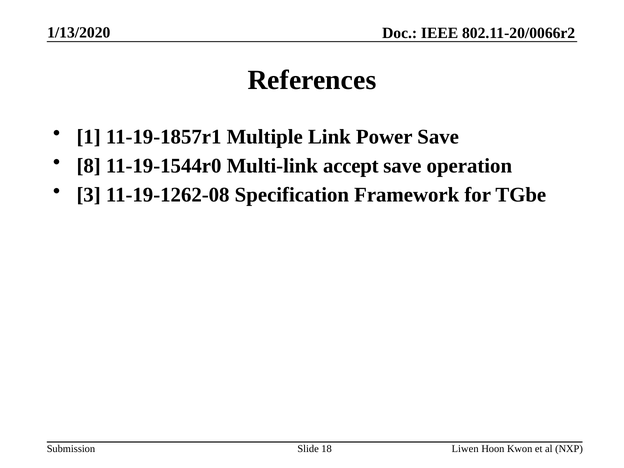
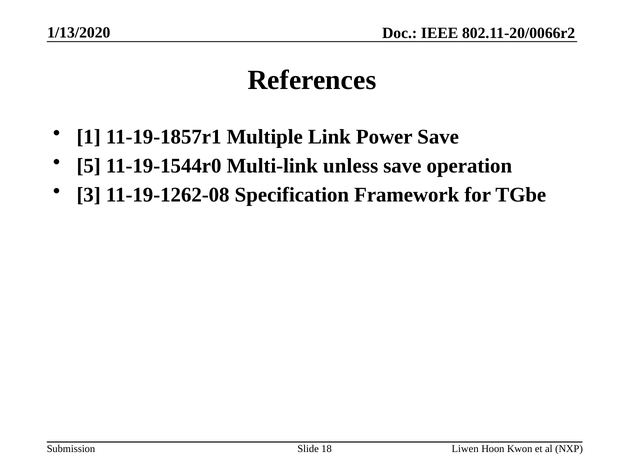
8: 8 -> 5
accept: accept -> unless
